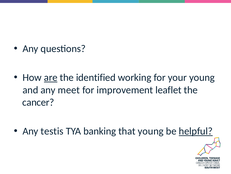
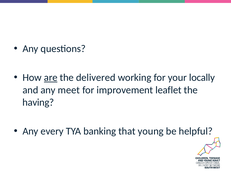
identified: identified -> delivered
your young: young -> locally
cancer: cancer -> having
testis: testis -> every
helpful underline: present -> none
